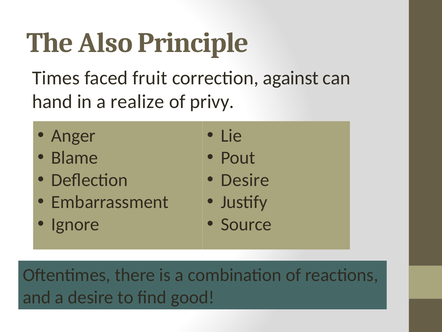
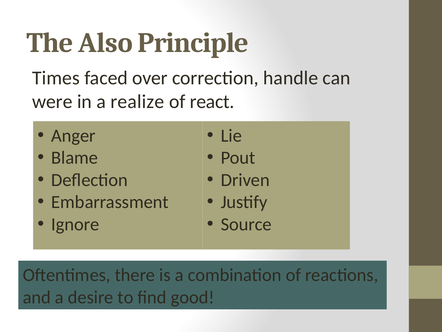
fruit: fruit -> over
against: against -> handle
hand: hand -> were
privy: privy -> react
Desire at (245, 180): Desire -> Driven
